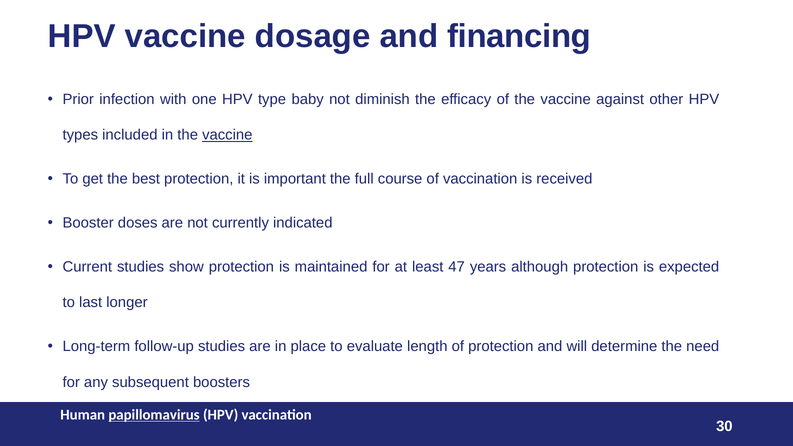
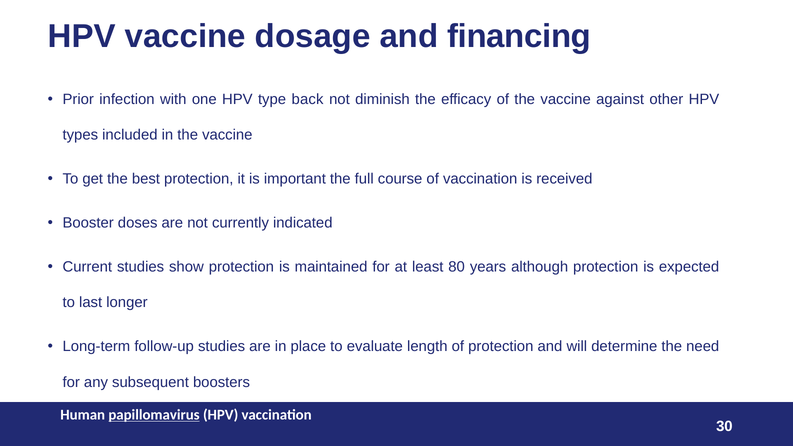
baby: baby -> back
vaccine at (227, 135) underline: present -> none
47: 47 -> 80
